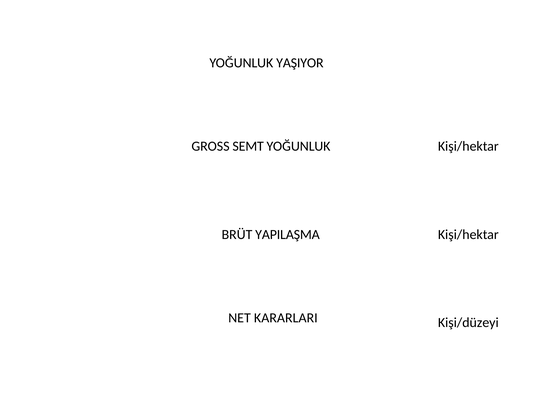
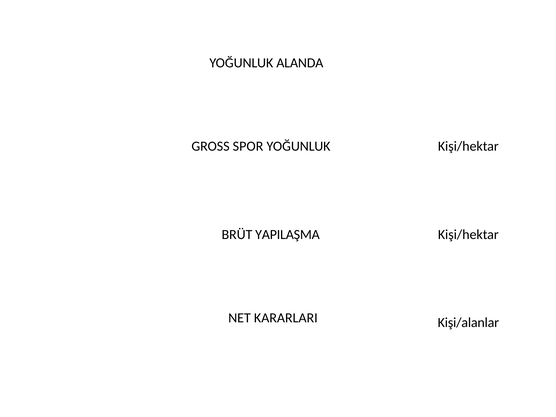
YAŞIYOR: YAŞIYOR -> ALANDA
SEMT: SEMT -> SPOR
Kişi/düzeyi: Kişi/düzeyi -> Kişi/alanlar
